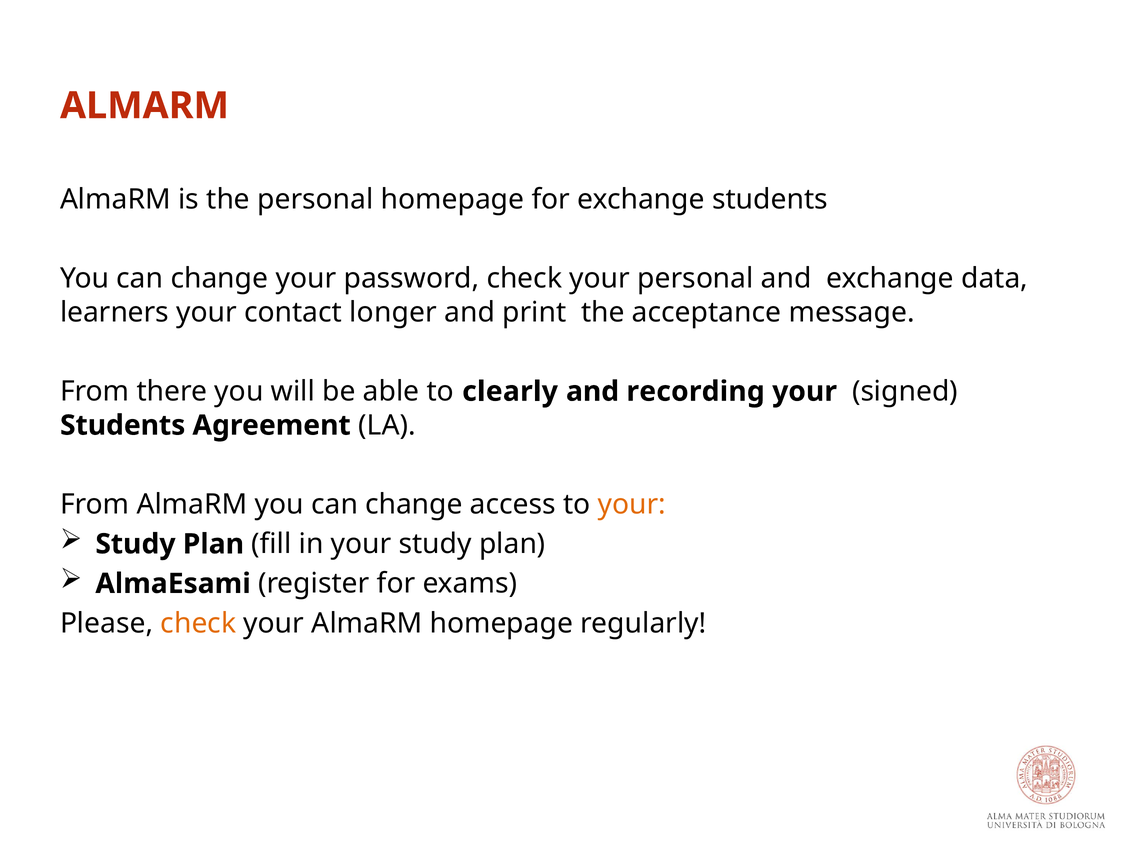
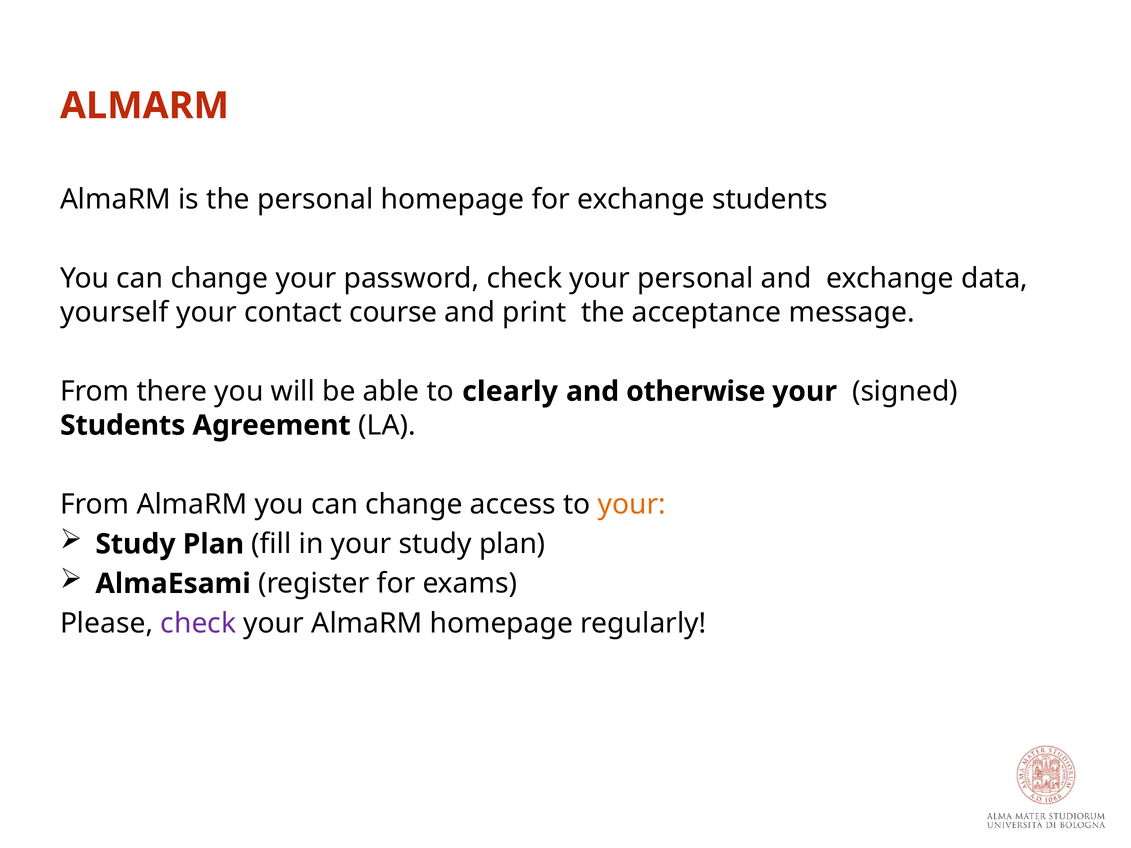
learners: learners -> yourself
longer: longer -> course
recording: recording -> otherwise
check at (198, 623) colour: orange -> purple
